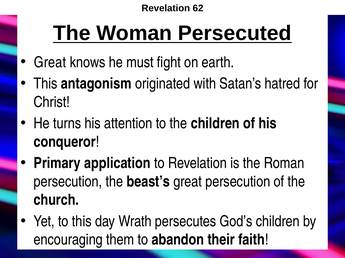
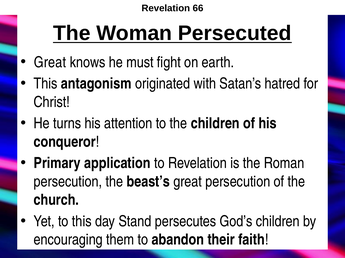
62: 62 -> 66
Wrath: Wrath -> Stand
